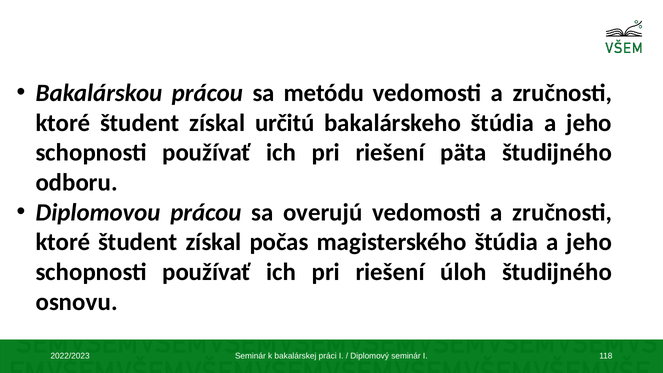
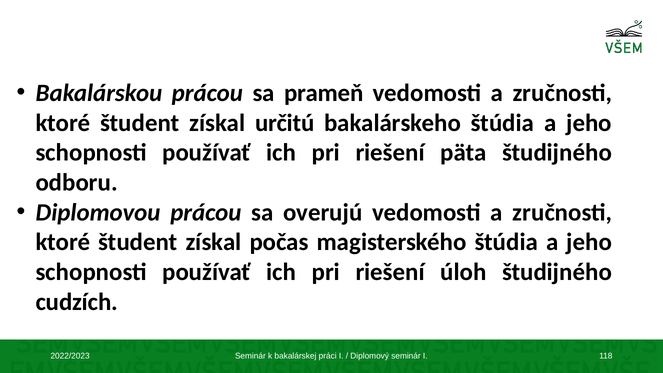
metódu: metódu -> prameň
osnovu: osnovu -> cudzích
